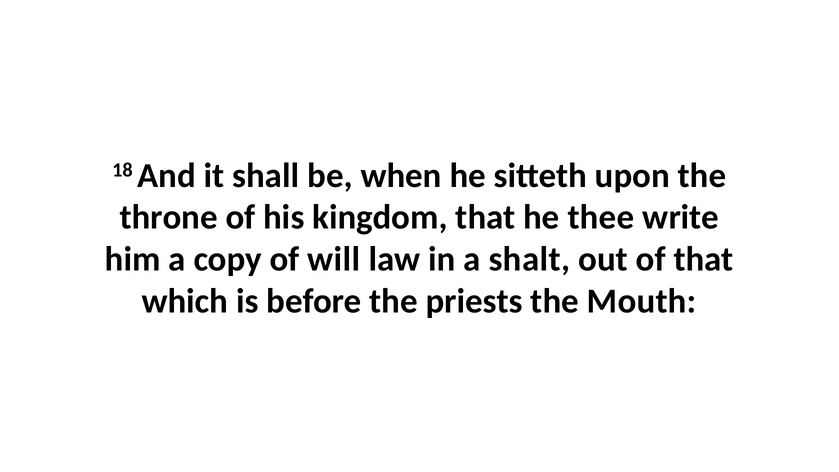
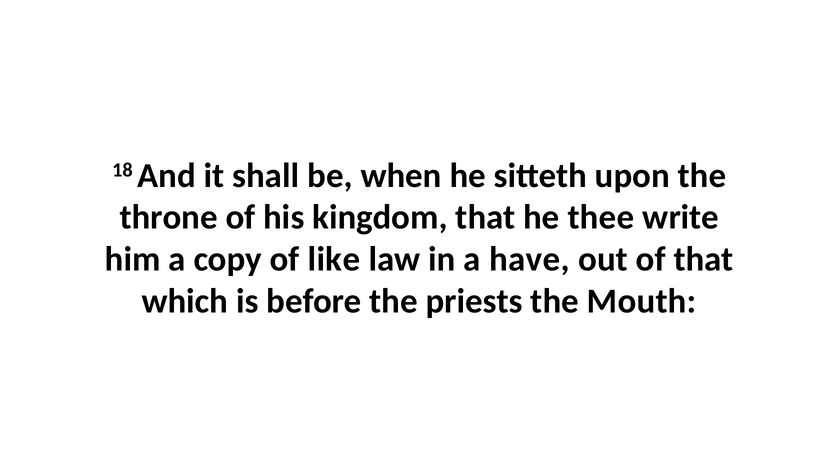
will: will -> like
shalt: shalt -> have
